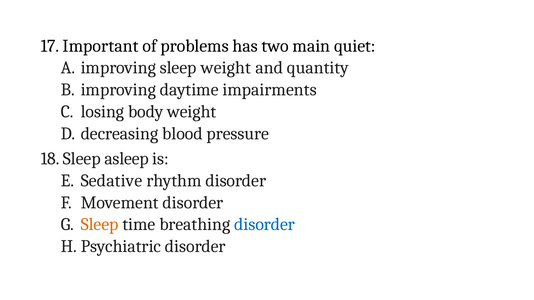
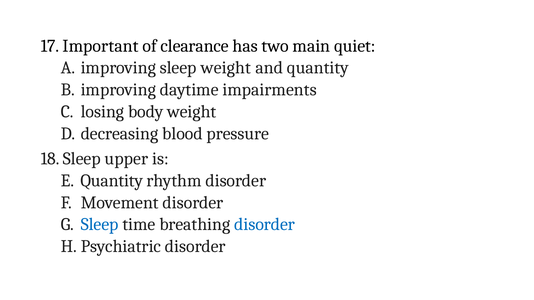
problems: problems -> clearance
asleep: asleep -> upper
Sedative at (112, 181): Sedative -> Quantity
Sleep at (100, 225) colour: orange -> blue
